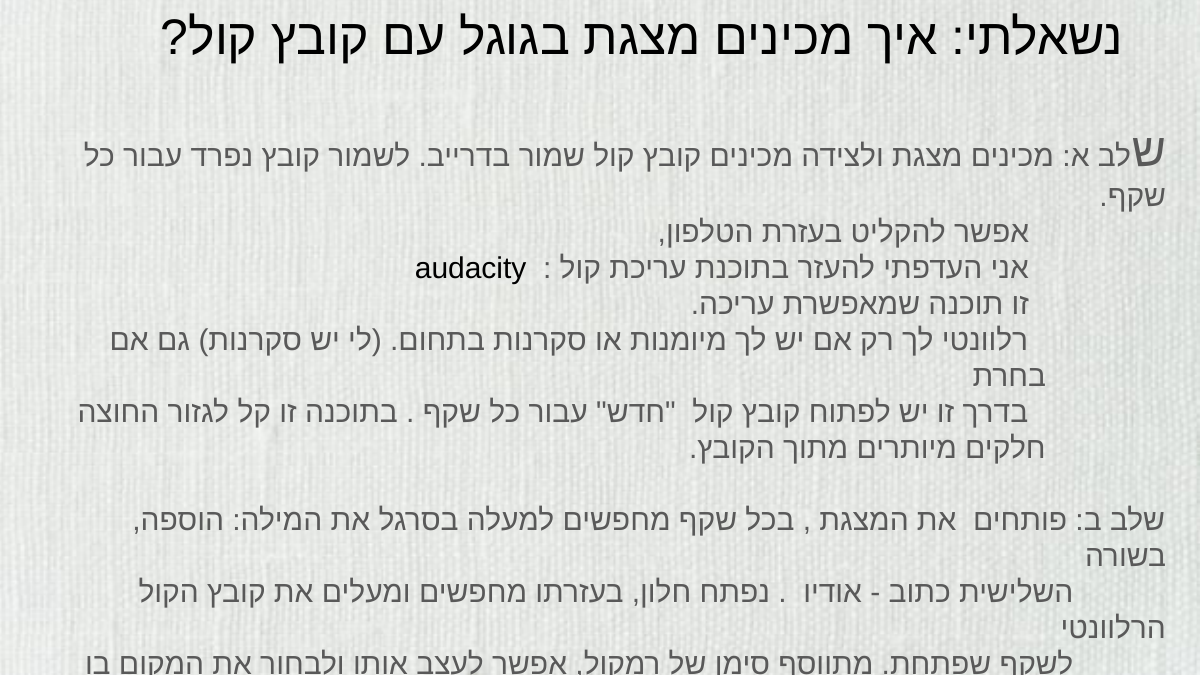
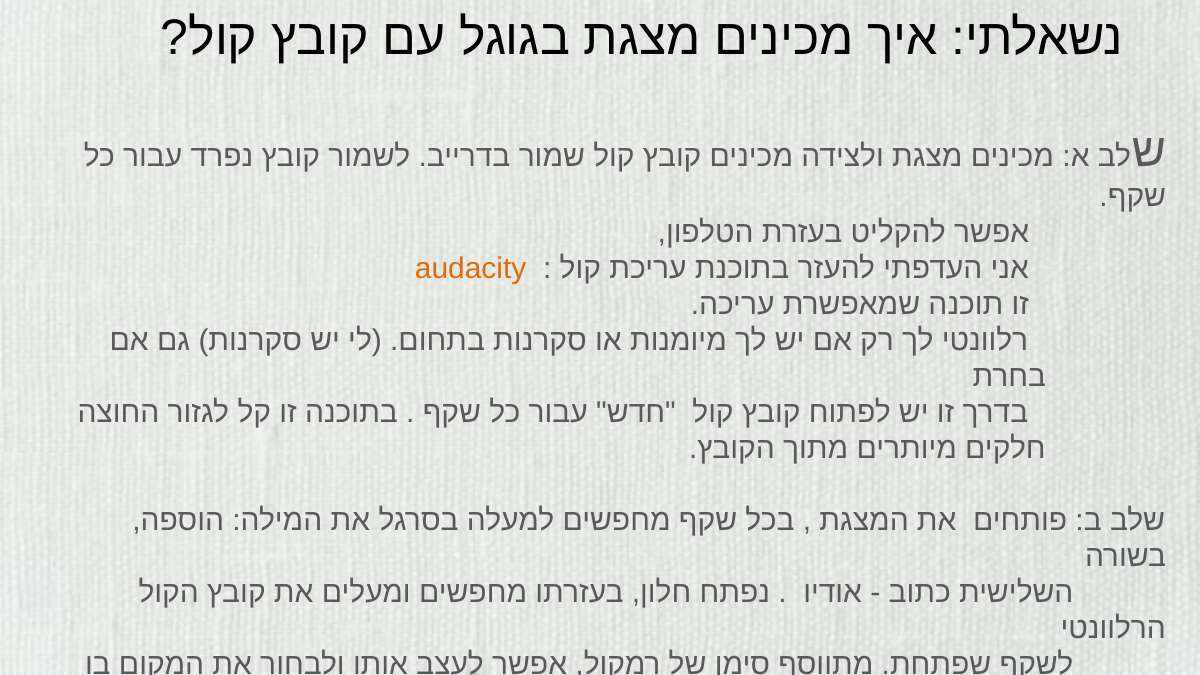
audacity colour: black -> orange
